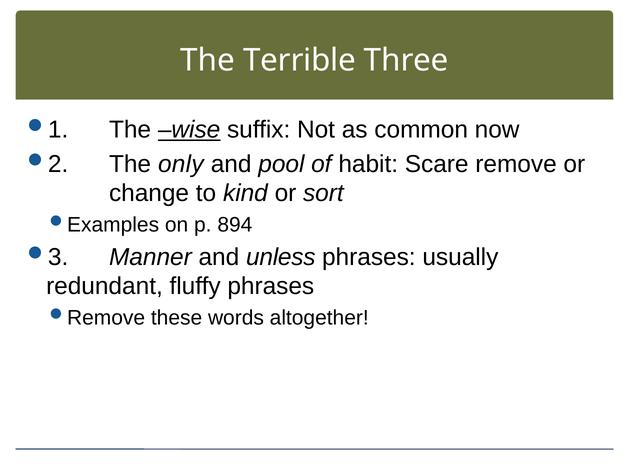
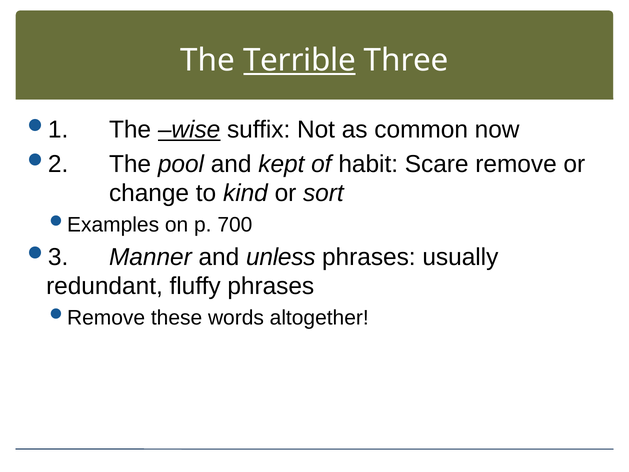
Terrible underline: none -> present
only: only -> pool
pool: pool -> kept
894: 894 -> 700
